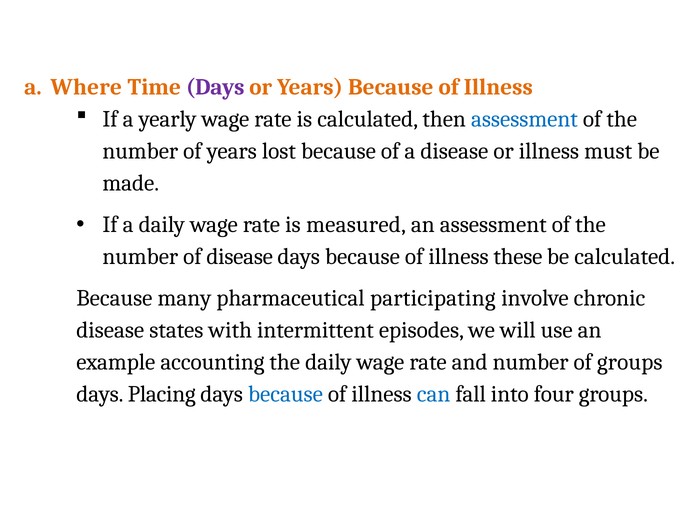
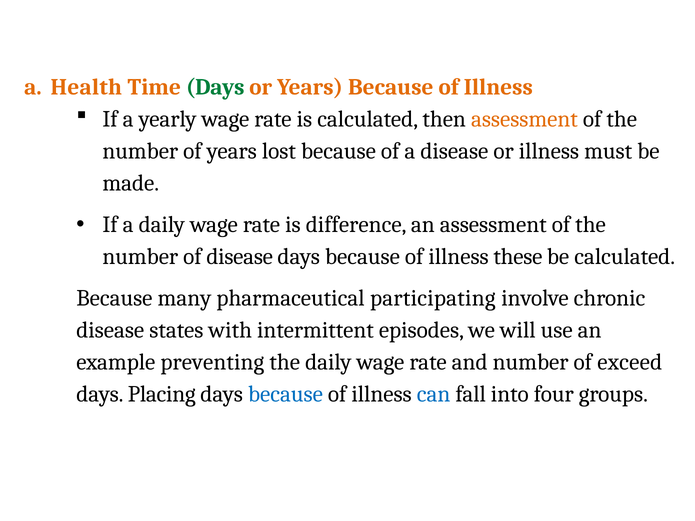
Where: Where -> Health
Days at (215, 87) colour: purple -> green
assessment at (524, 119) colour: blue -> orange
measured: measured -> difference
accounting: accounting -> preventing
of groups: groups -> exceed
